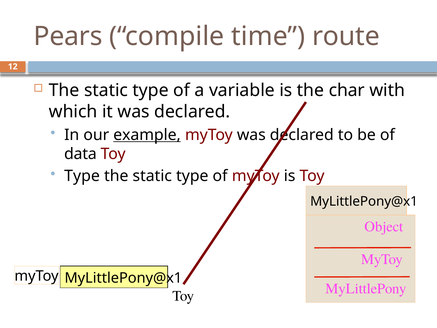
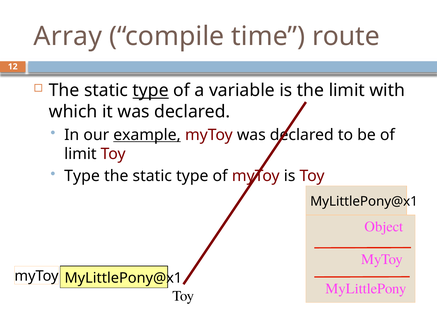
Pears: Pears -> Array
type at (151, 90) underline: none -> present
char at (347, 90): char -> limit
data at (80, 154): data -> limit
